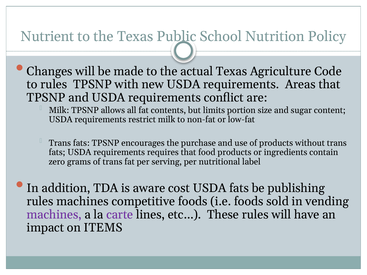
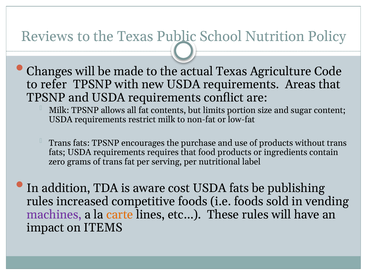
Nutrient: Nutrient -> Reviews
to rules: rules -> refer
rules machines: machines -> increased
carte colour: purple -> orange
